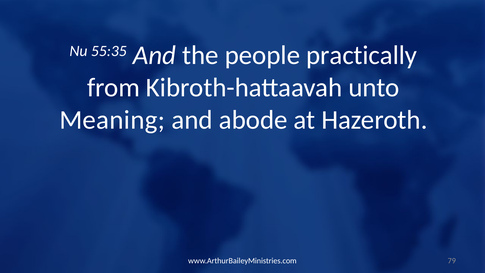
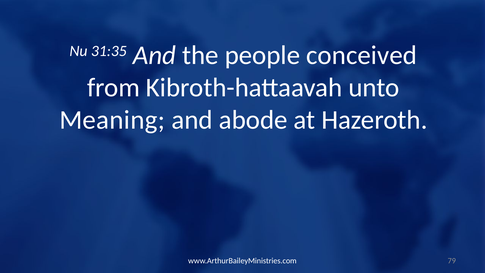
55:35: 55:35 -> 31:35
practically: practically -> conceived
